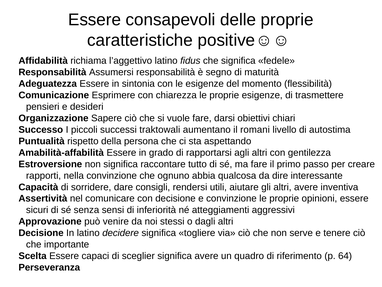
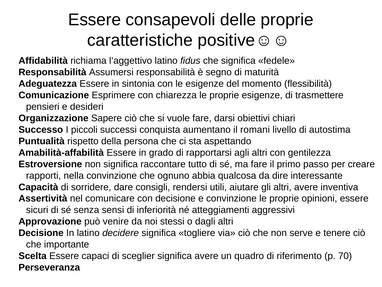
traktowali: traktowali -> conquista
64: 64 -> 70
